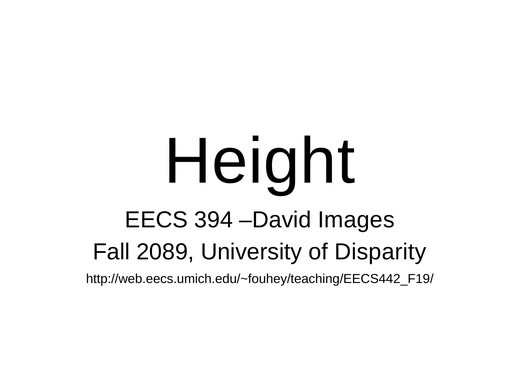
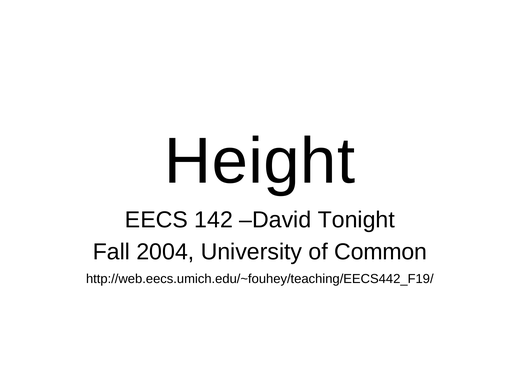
394: 394 -> 142
Images: Images -> Tonight
2089: 2089 -> 2004
Disparity: Disparity -> Common
